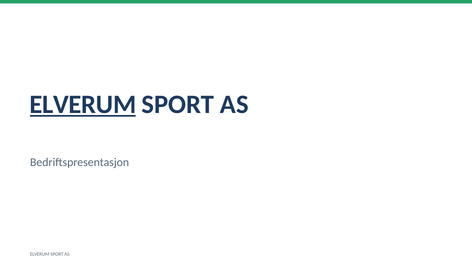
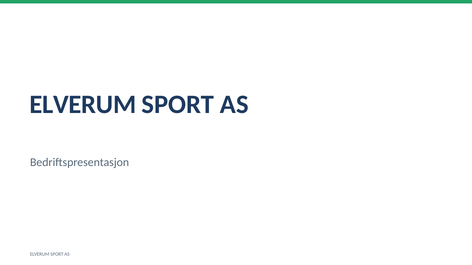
ELVERUM at (83, 105) underline: present -> none
